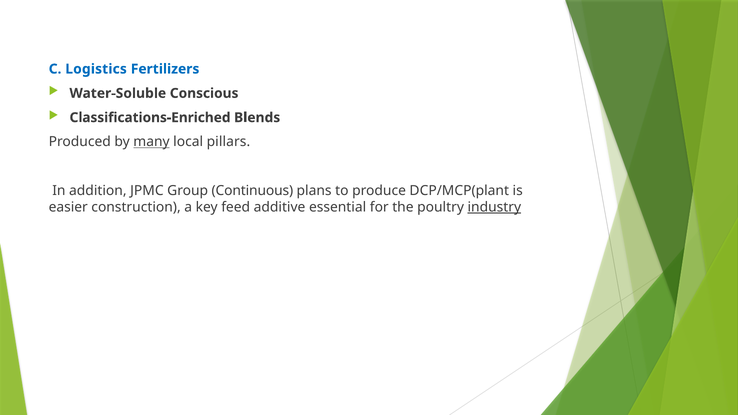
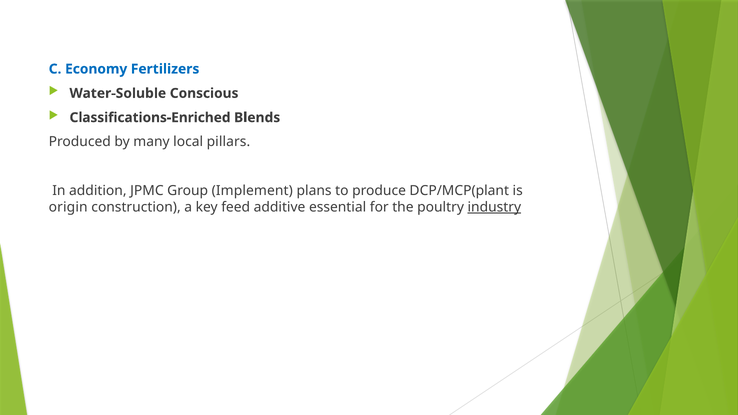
Logistics: Logistics -> Economy
many underline: present -> none
Continuous: Continuous -> Implement
easier: easier -> origin
